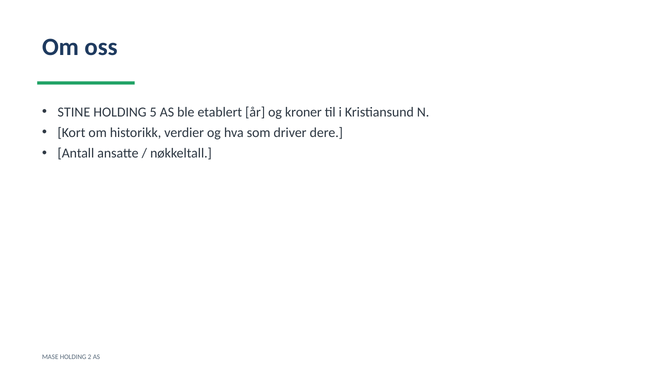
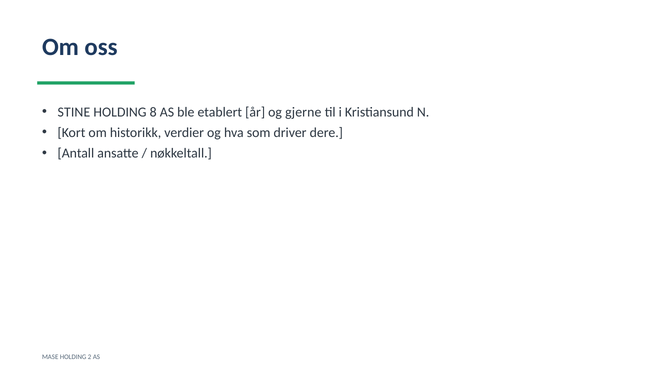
5: 5 -> 8
kroner: kroner -> gjerne
